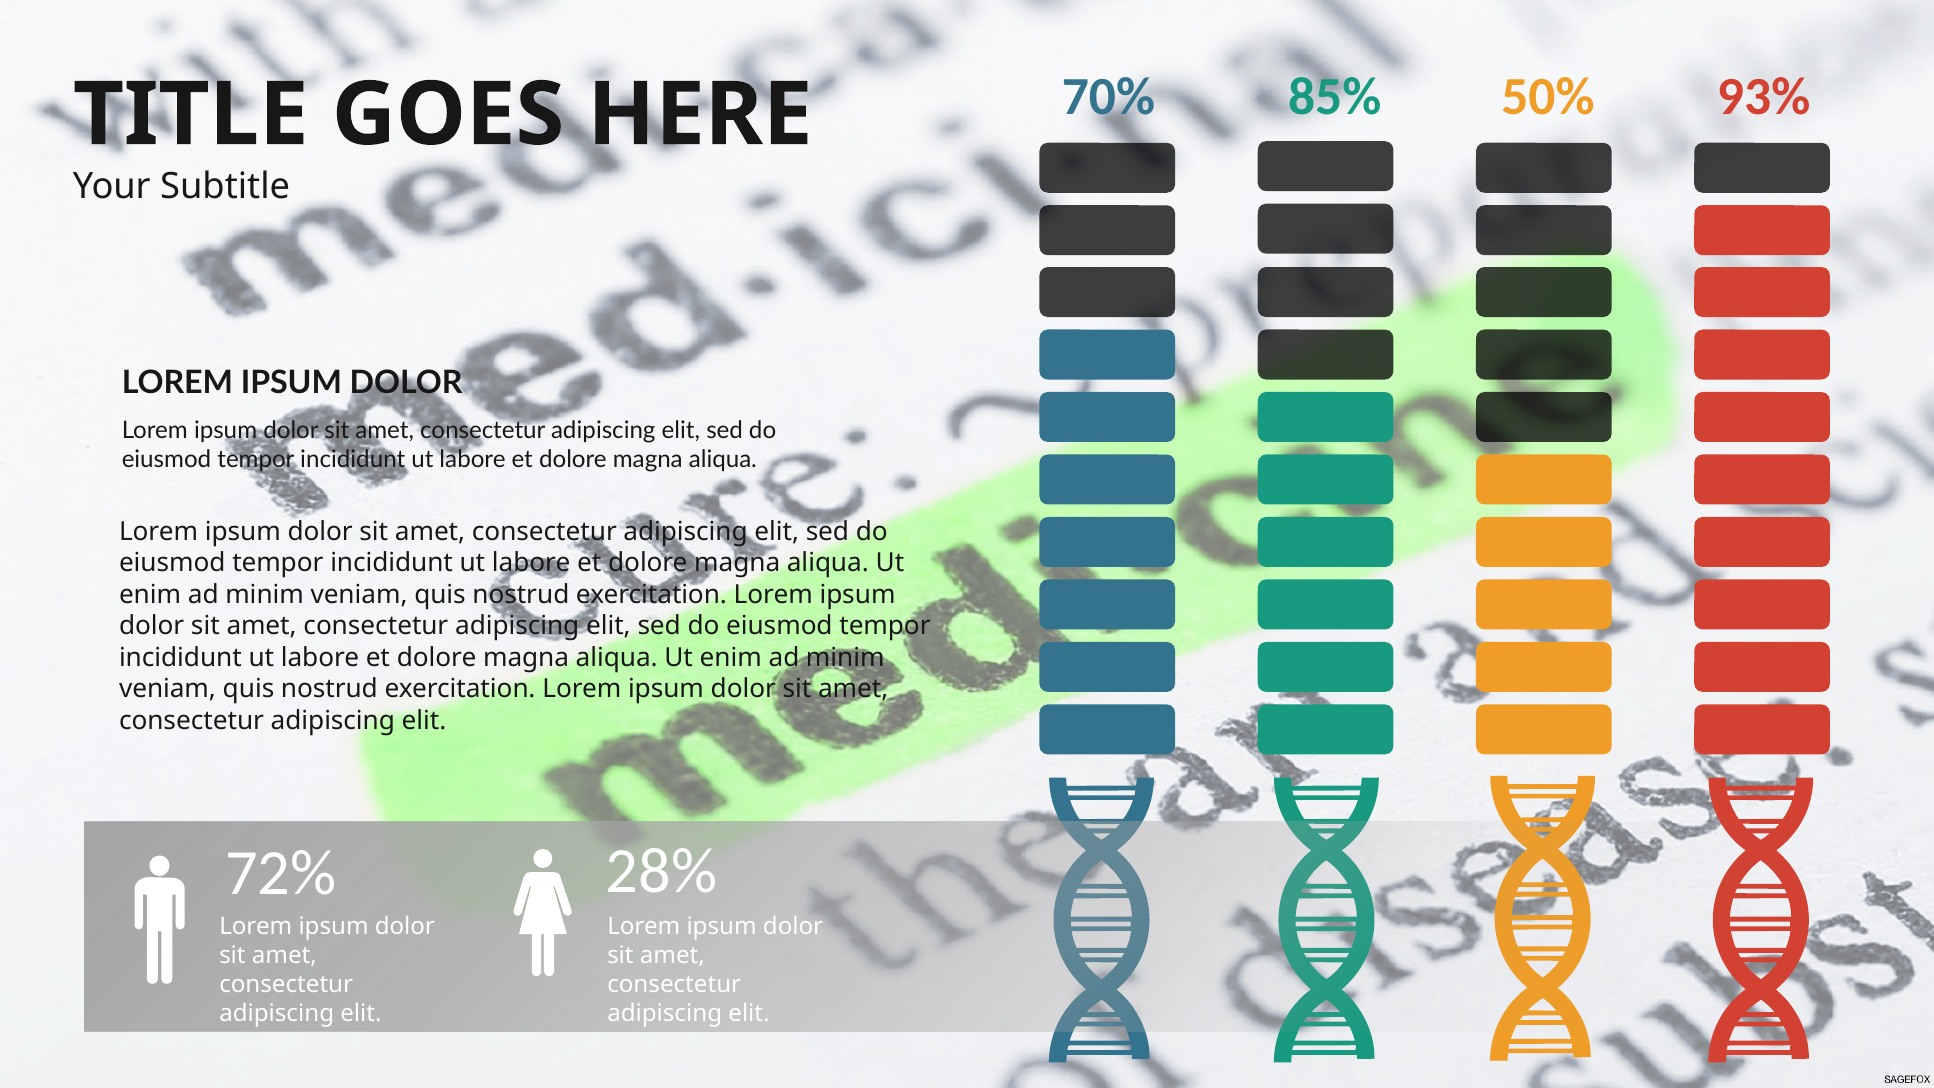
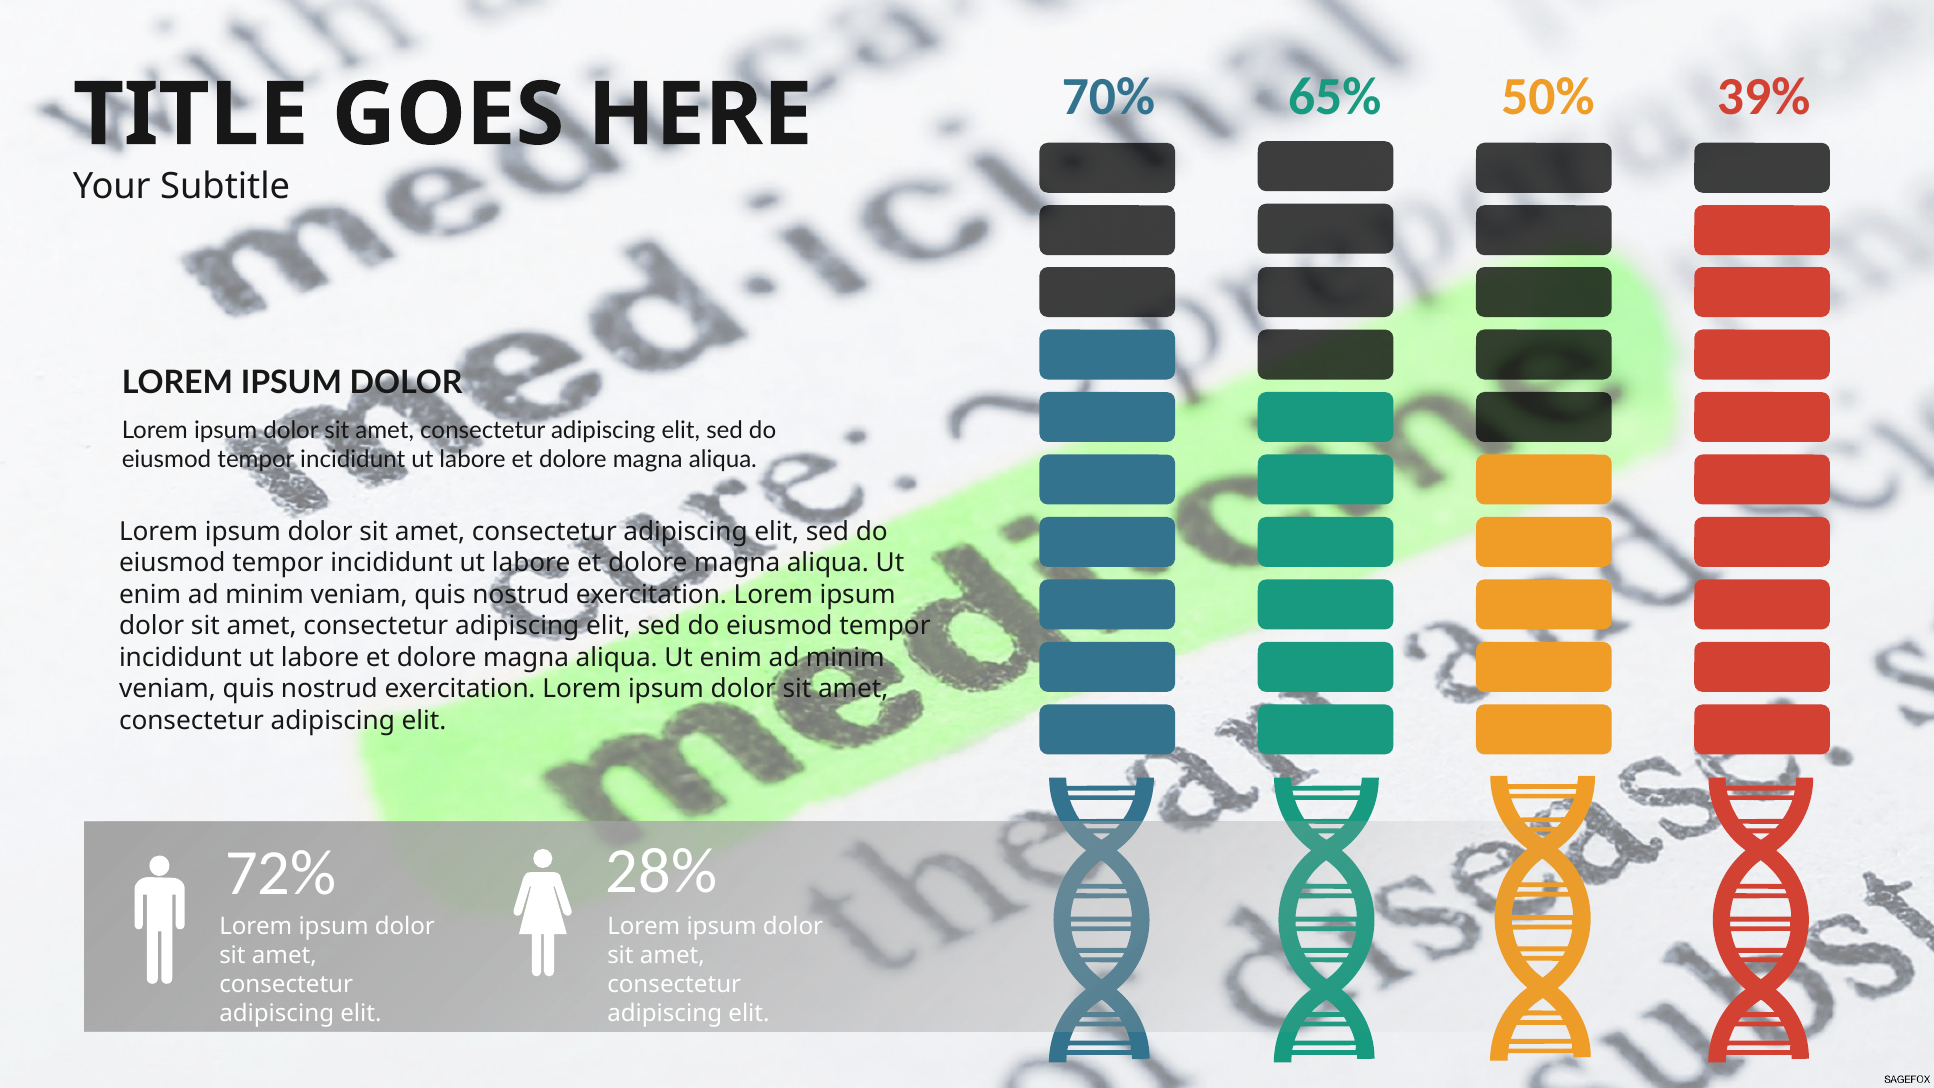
85%: 85% -> 65%
93%: 93% -> 39%
